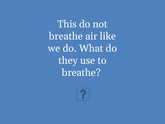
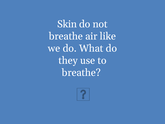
This: This -> Skin
